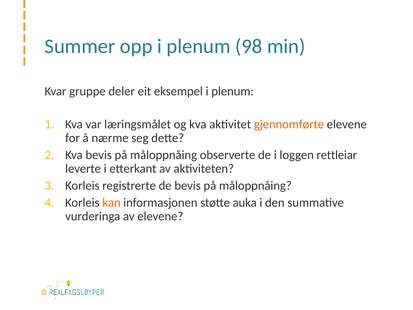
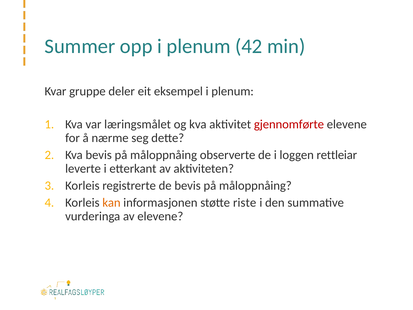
98: 98 -> 42
gjennomførte colour: orange -> red
auka: auka -> riste
